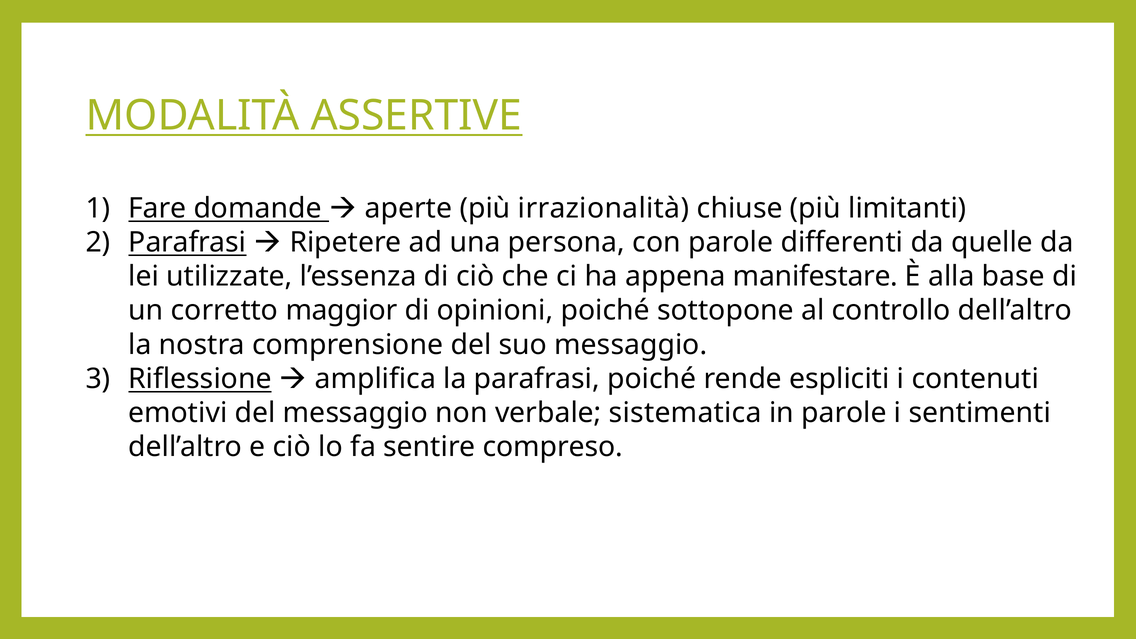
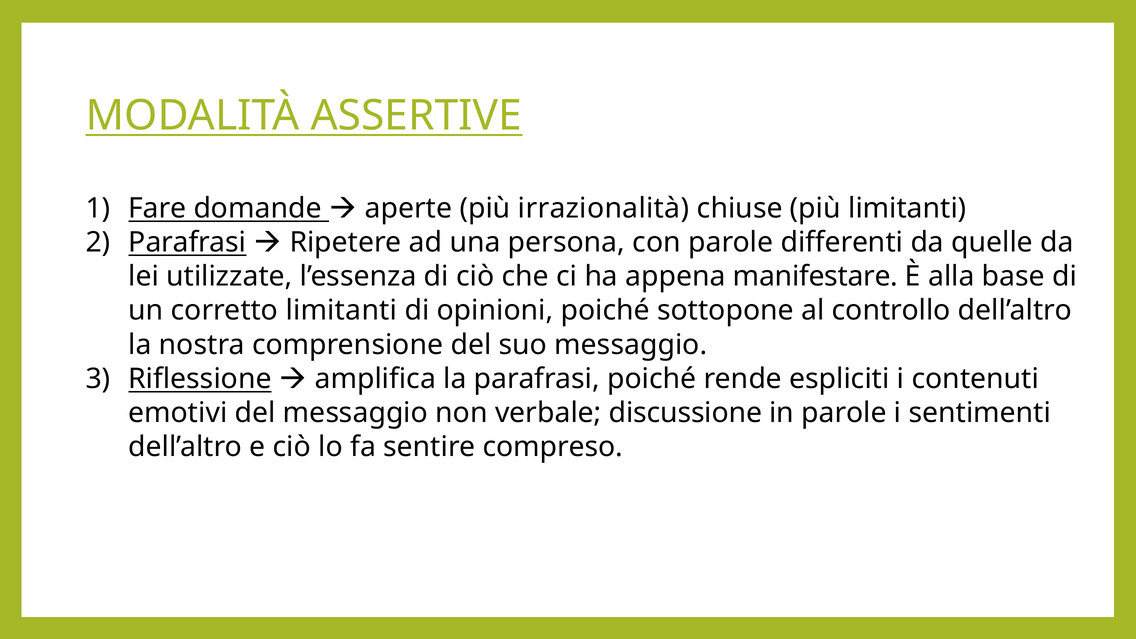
corretto maggior: maggior -> limitanti
sistematica: sistematica -> discussione
